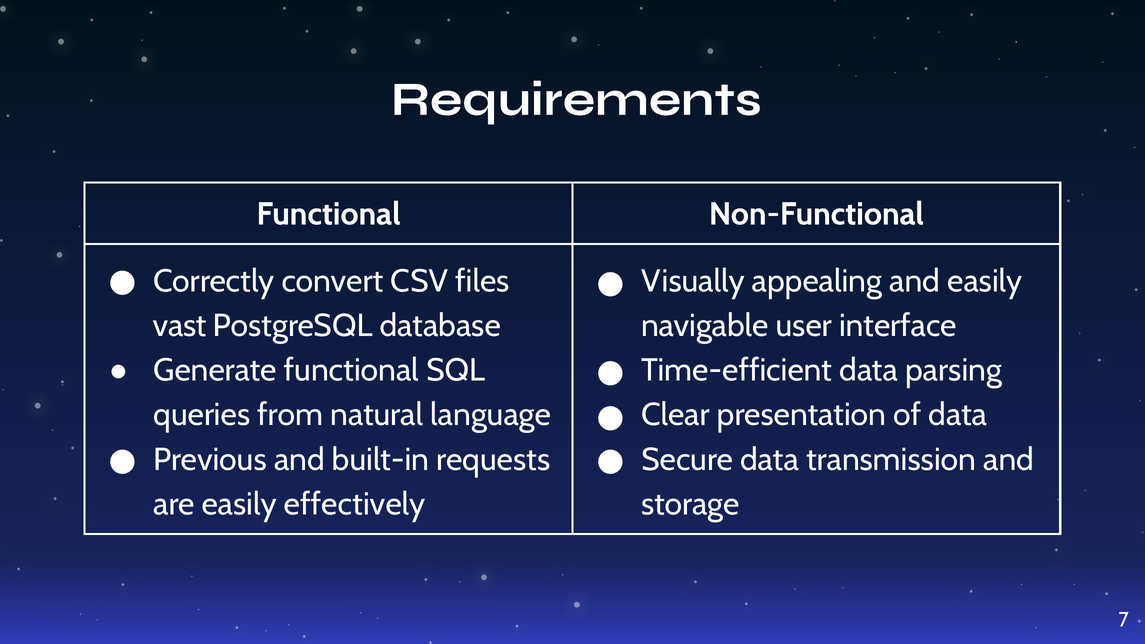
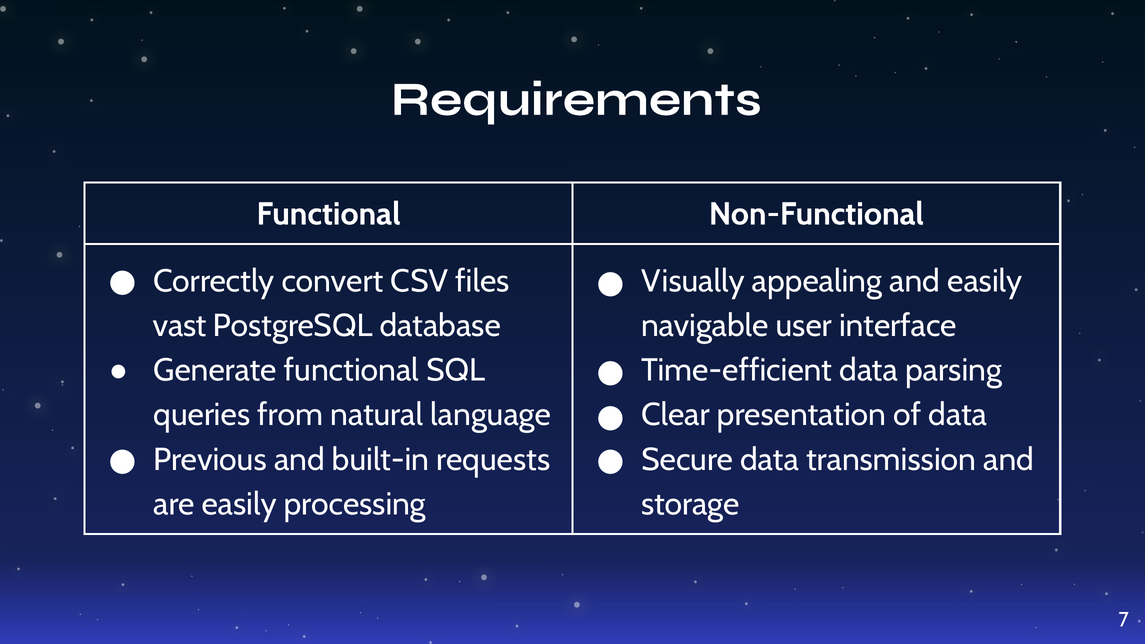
effectively: effectively -> processing
